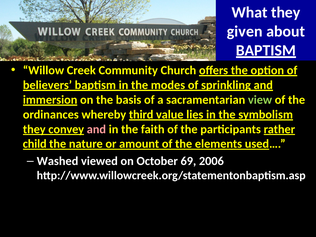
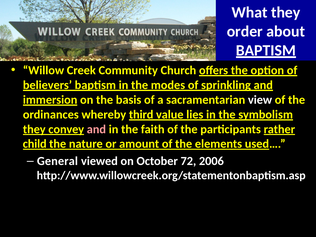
given: given -> order
view colour: light green -> white
Washed: Washed -> General
69: 69 -> 72
